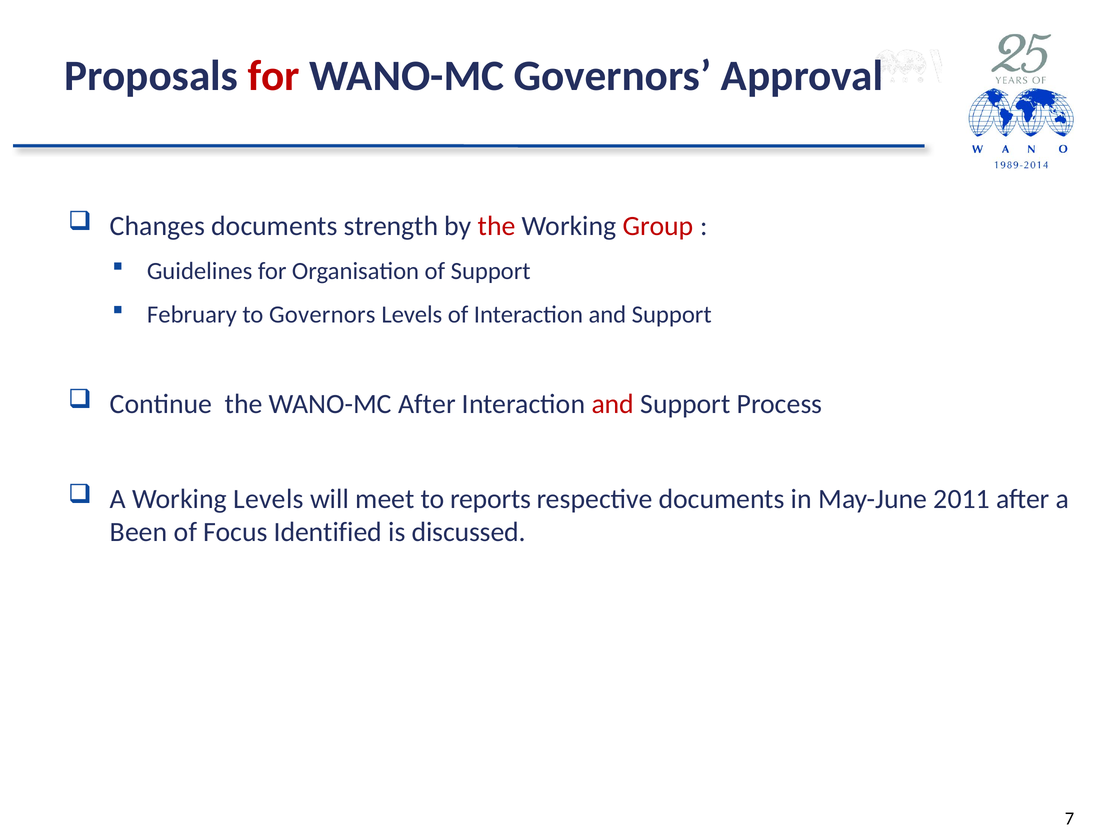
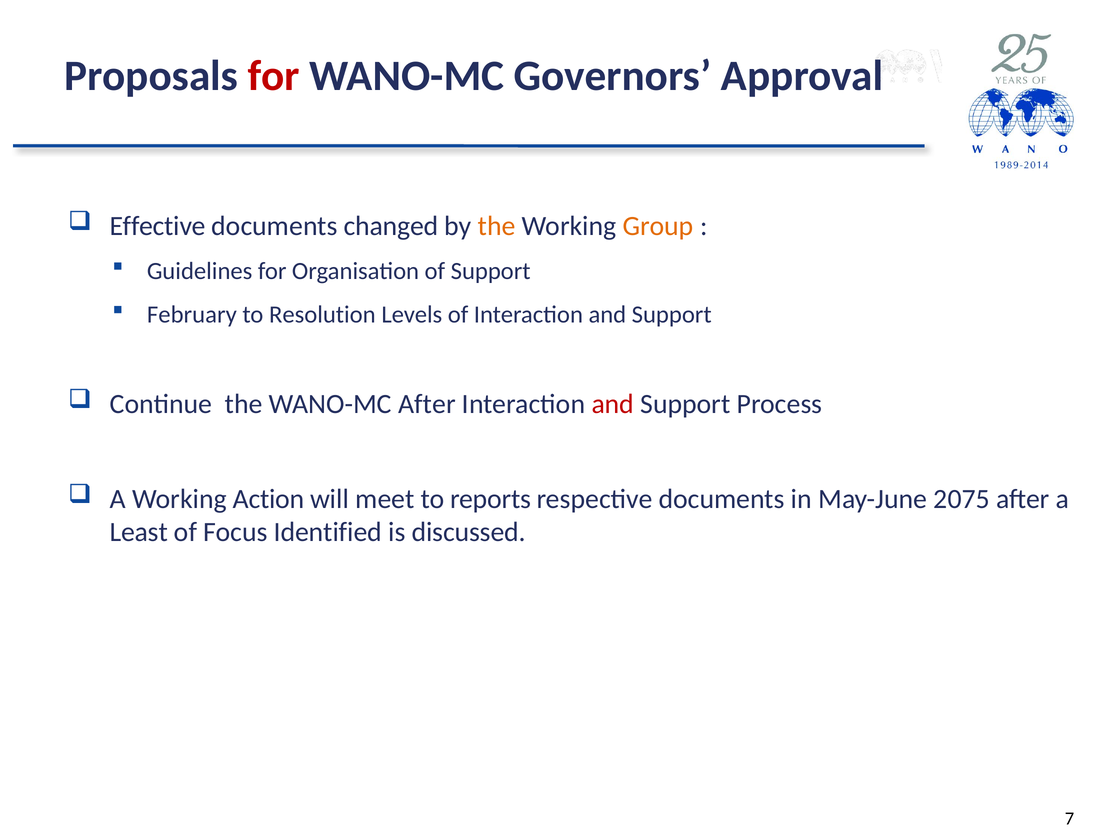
Changes: Changes -> Effective
strength: strength -> changed
the at (497, 226) colour: red -> orange
Group colour: red -> orange
to Governors: Governors -> Resolution
Working Levels: Levels -> Action
2011: 2011 -> 2075
Been: Been -> Least
